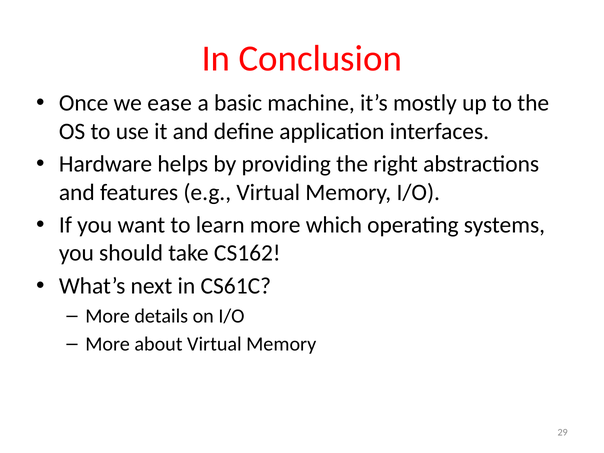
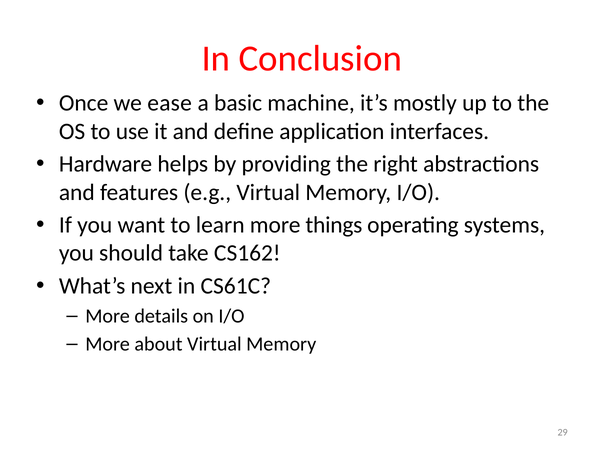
which: which -> things
